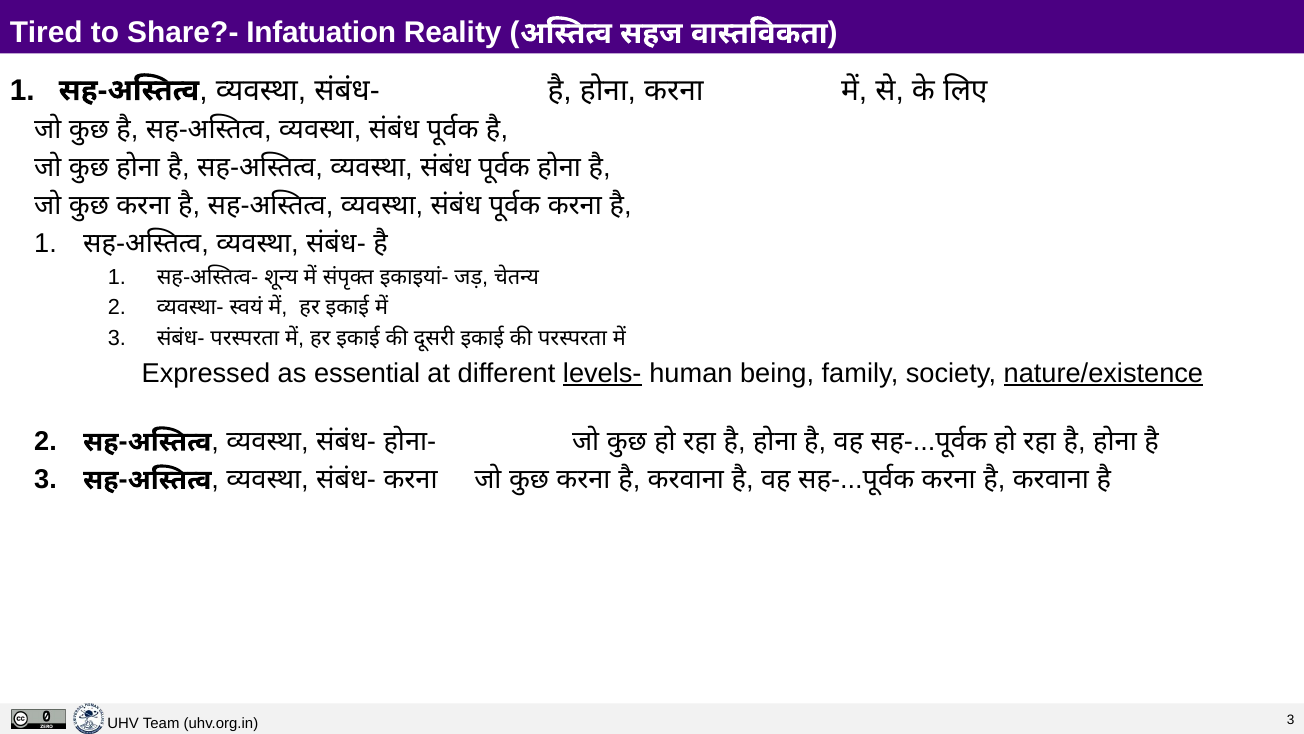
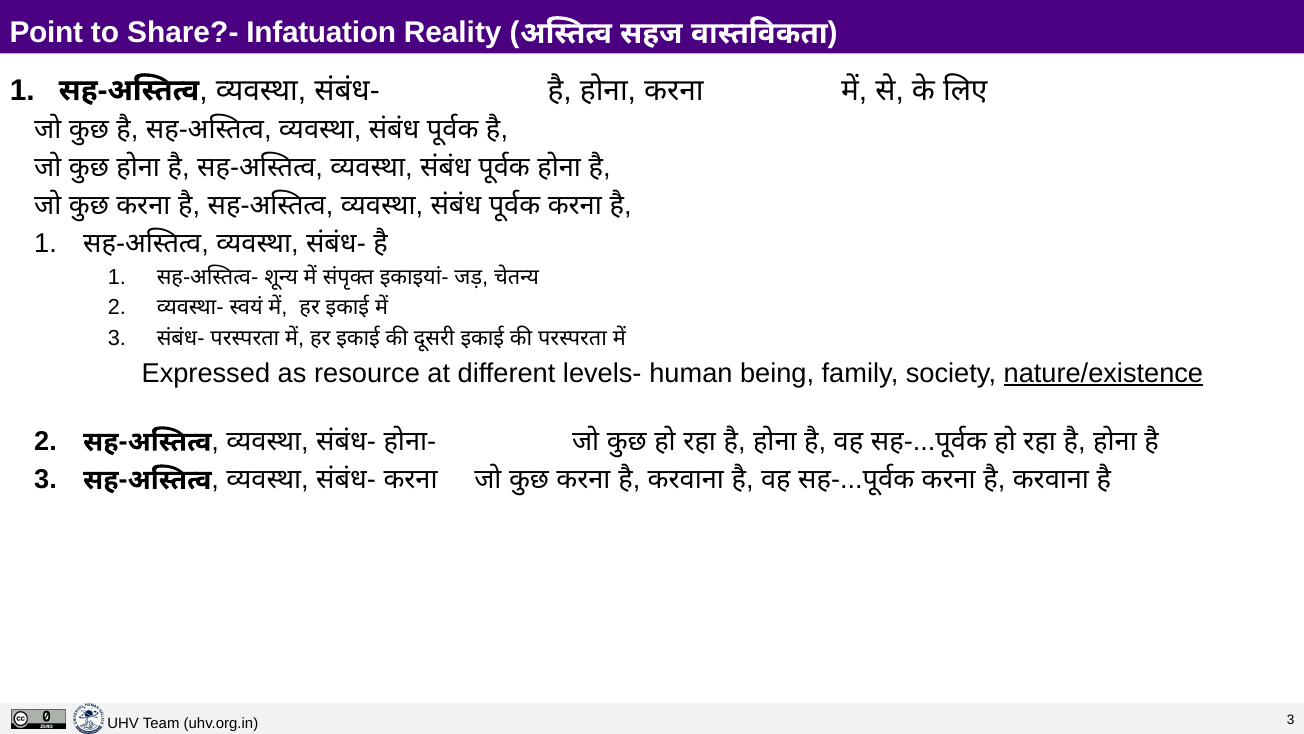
Tired: Tired -> Point
essential: essential -> resource
levels- underline: present -> none
